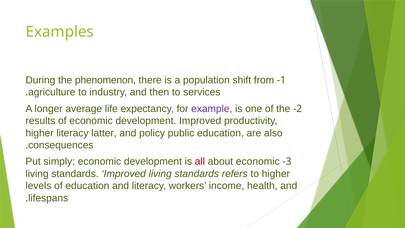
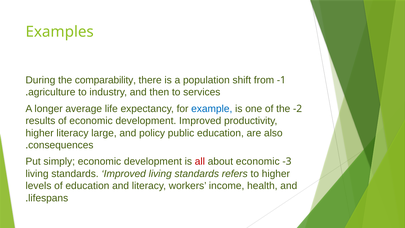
phenomenon: phenomenon -> comparability
example colour: purple -> blue
latter: latter -> large
